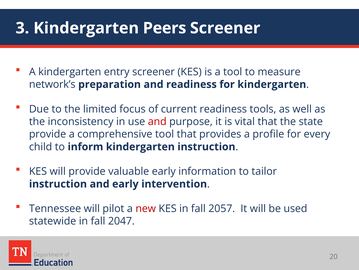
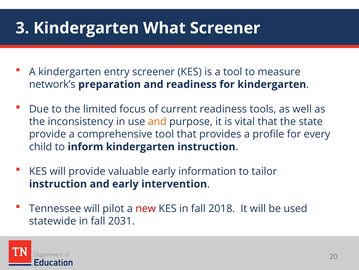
Peers: Peers -> What
and at (157, 121) colour: red -> orange
2057: 2057 -> 2018
2047: 2047 -> 2031
